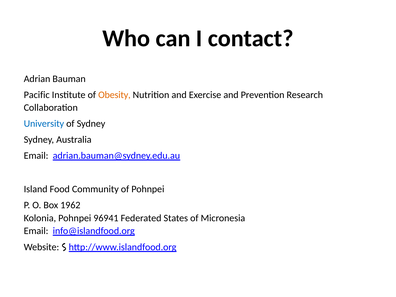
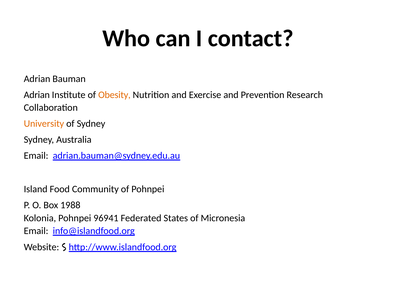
Pacific at (37, 95): Pacific -> Adrian
University colour: blue -> orange
1962: 1962 -> 1988
